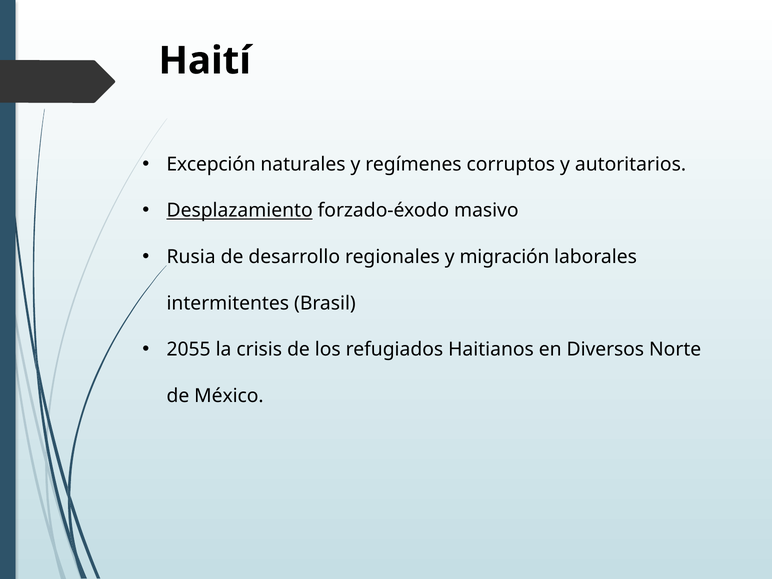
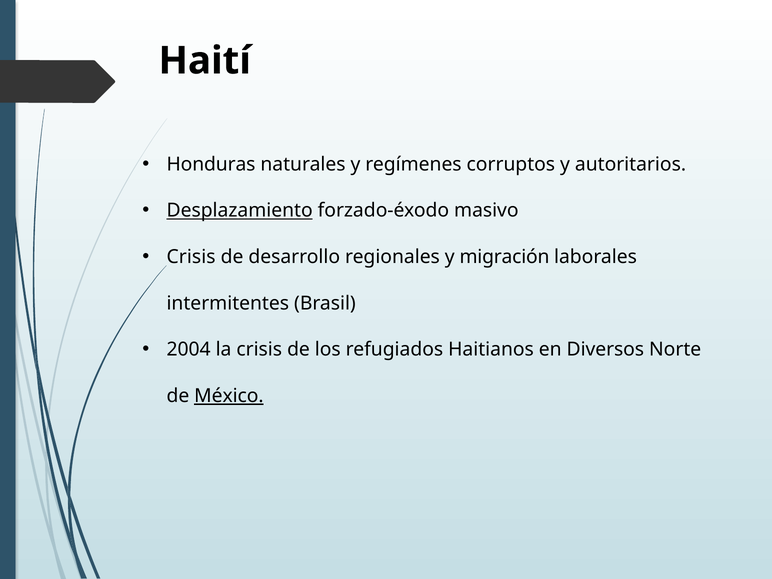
Excepción: Excepción -> Honduras
Rusia at (191, 257): Rusia -> Crisis
2055: 2055 -> 2004
México underline: none -> present
